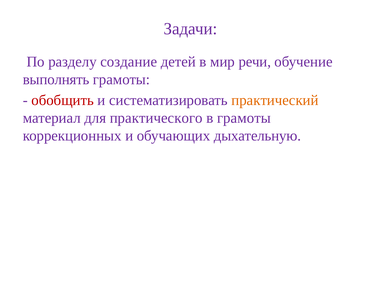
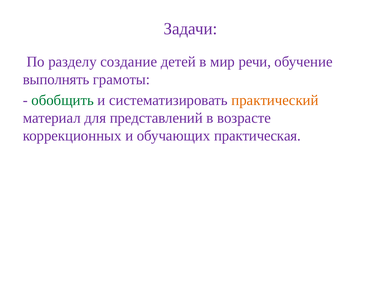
обобщить colour: red -> green
практического: практического -> представлений
в грамоты: грамоты -> возрасте
дыхательную: дыхательную -> практическая
